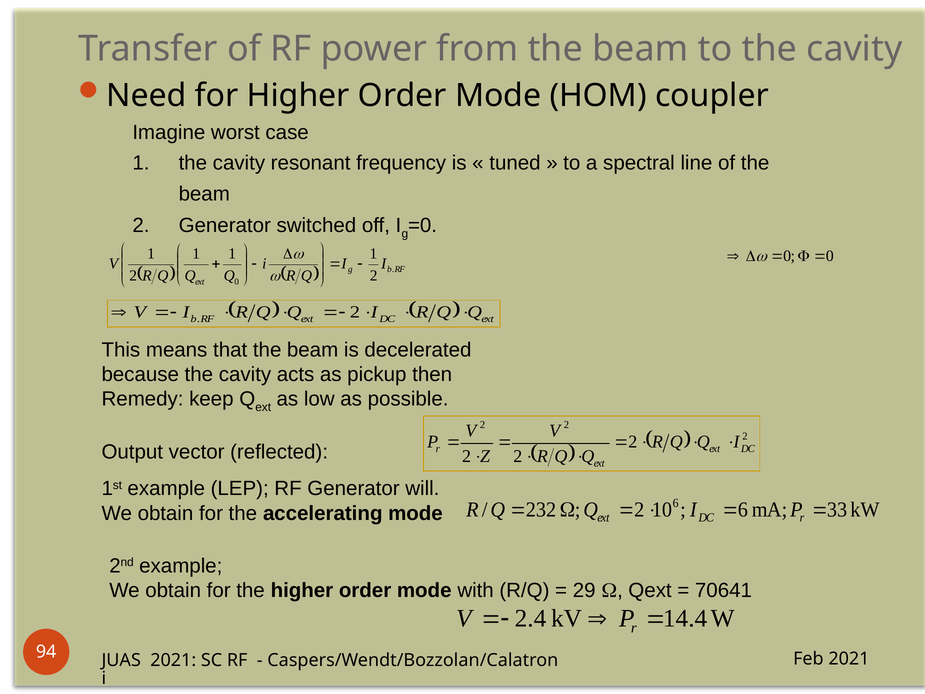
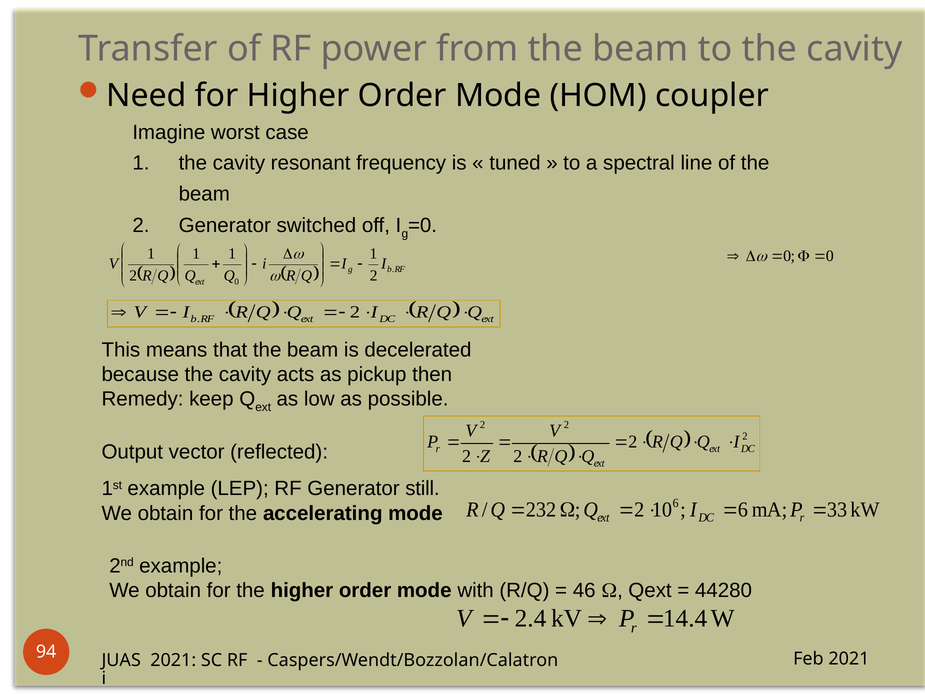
will: will -> still
29: 29 -> 46
70641: 70641 -> 44280
